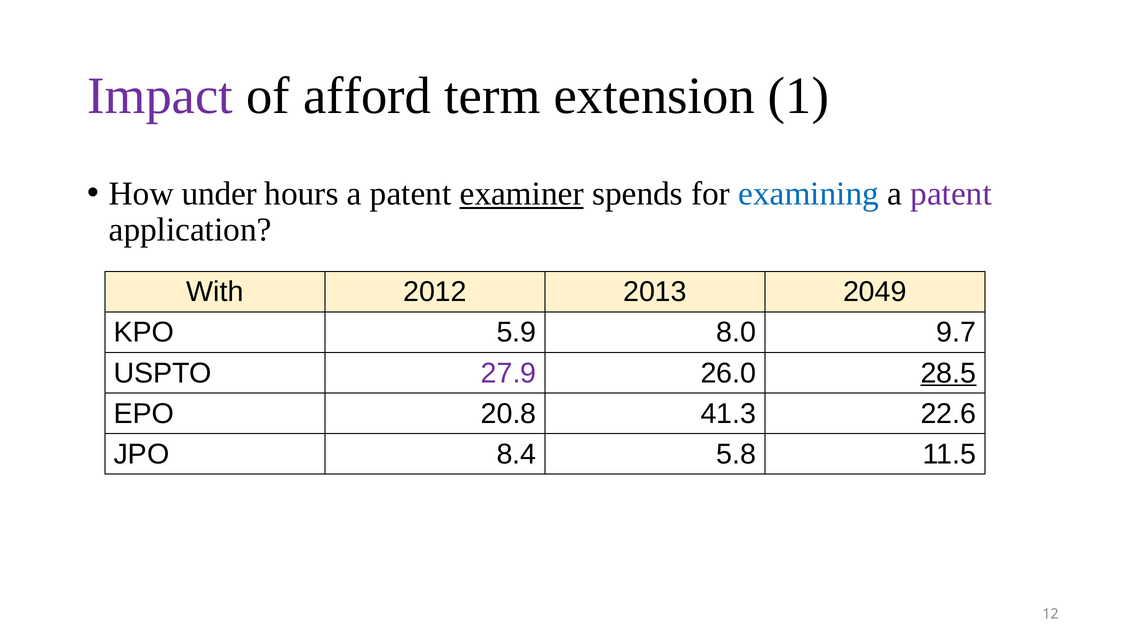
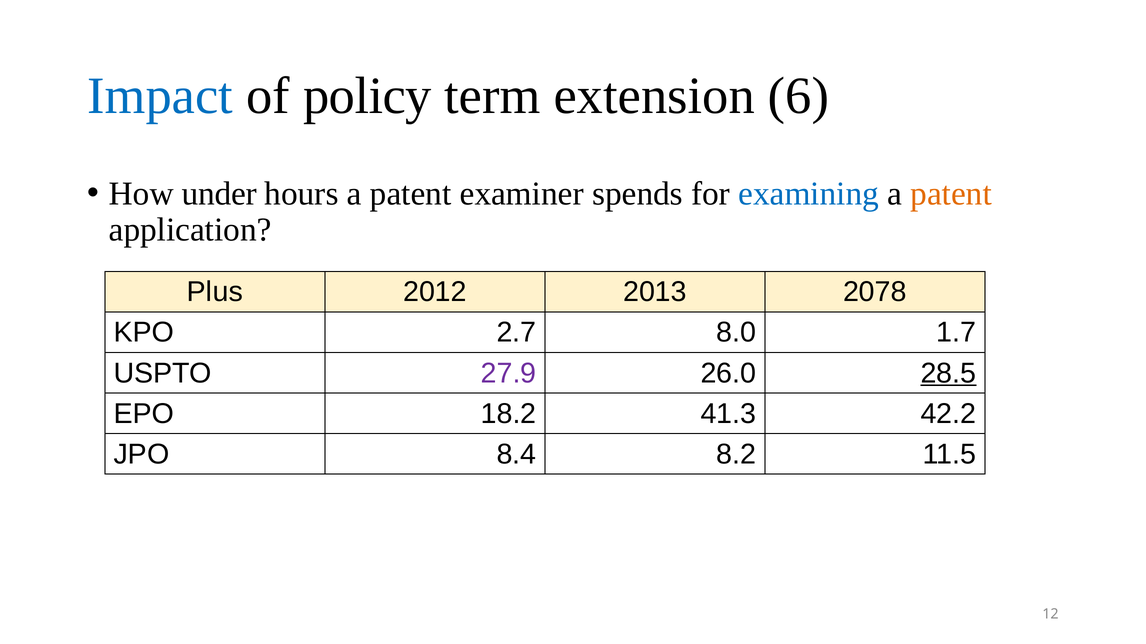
Impact colour: purple -> blue
afford: afford -> policy
1: 1 -> 6
examiner underline: present -> none
patent at (951, 194) colour: purple -> orange
With: With -> Plus
2049: 2049 -> 2078
5.9: 5.9 -> 2.7
9.7: 9.7 -> 1.7
20.8: 20.8 -> 18.2
22.6: 22.6 -> 42.2
5.8: 5.8 -> 8.2
